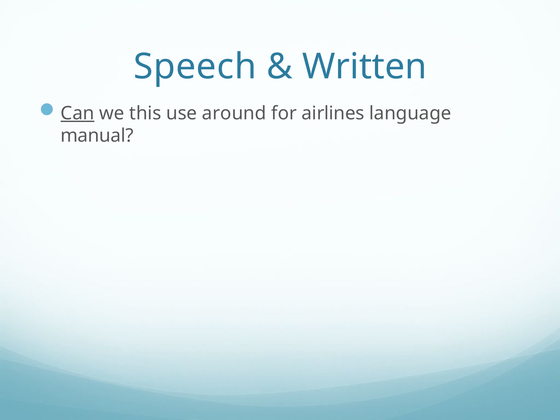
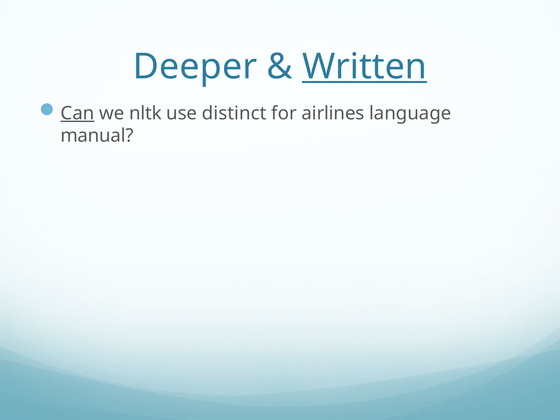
Speech: Speech -> Deeper
Written underline: none -> present
this: this -> nltk
around: around -> distinct
